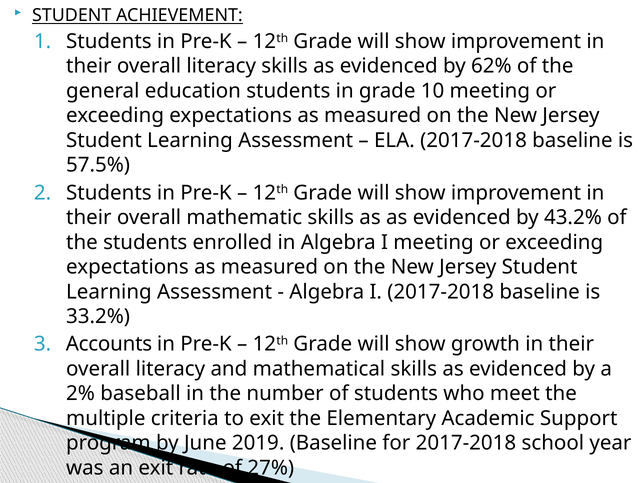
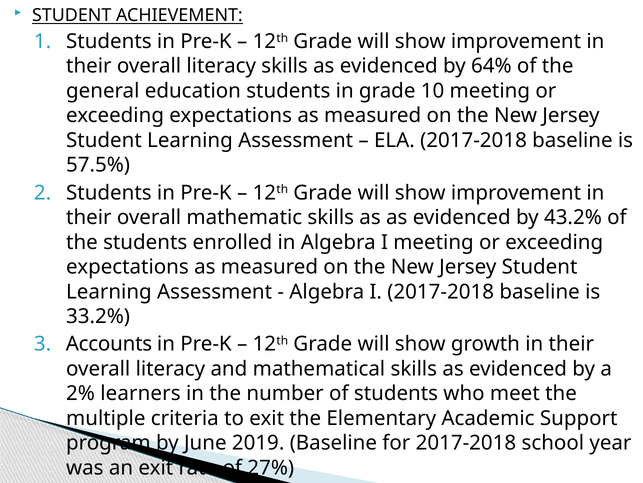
62%: 62% -> 64%
baseball: baseball -> learners
